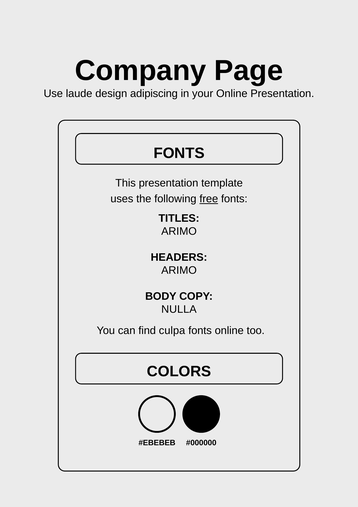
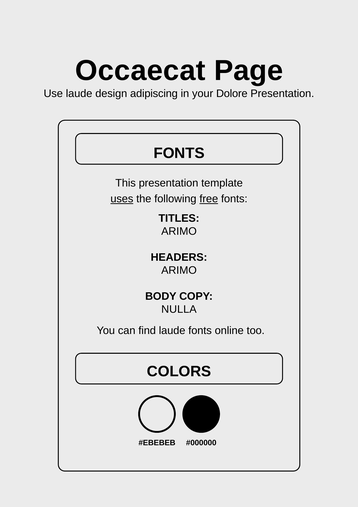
Company: Company -> Occaecat
your Online: Online -> Dolore
uses underline: none -> present
find culpa: culpa -> laude
